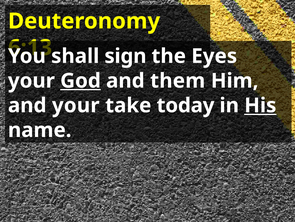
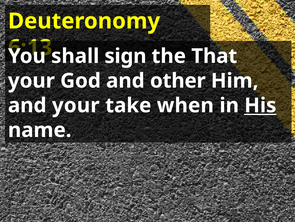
Eyes: Eyes -> That
God underline: present -> none
them: them -> other
today: today -> when
